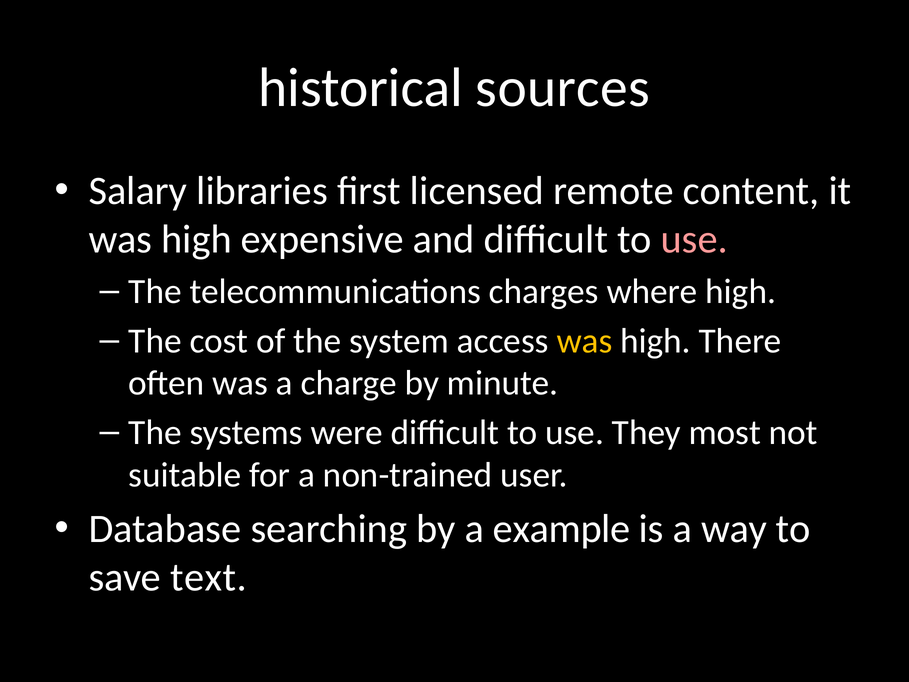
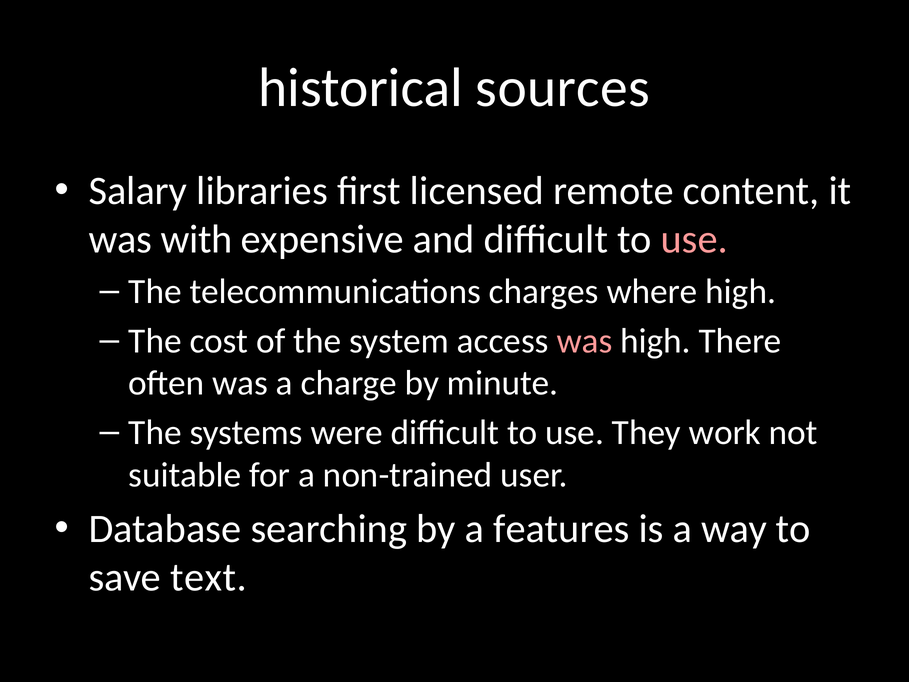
high at (197, 239): high -> with
was at (584, 341) colour: yellow -> pink
most: most -> work
example: example -> features
